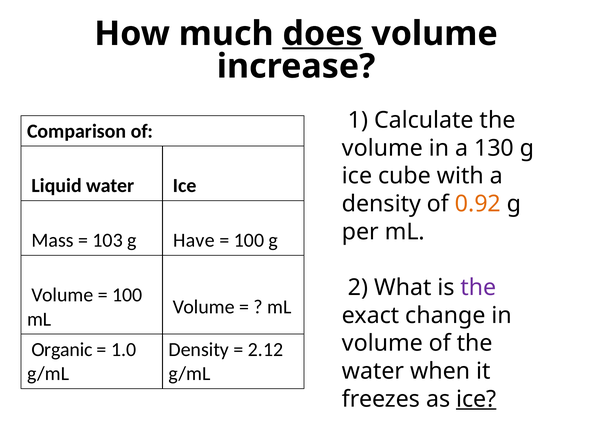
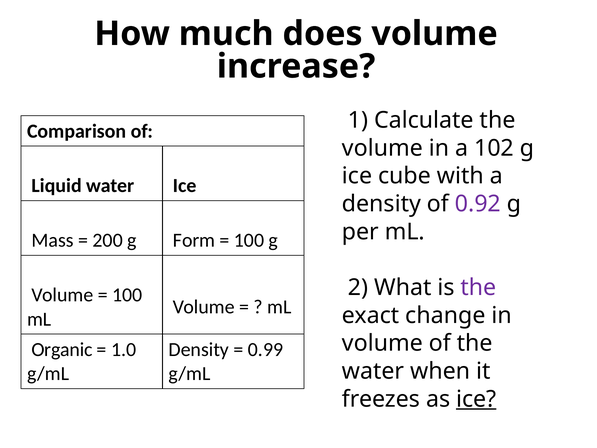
does underline: present -> none
130: 130 -> 102
0.92 colour: orange -> purple
103: 103 -> 200
Have: Have -> Form
2.12: 2.12 -> 0.99
